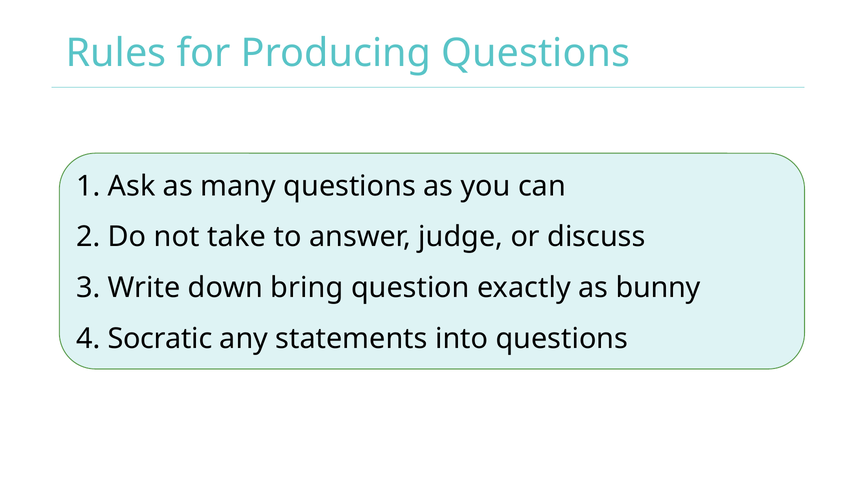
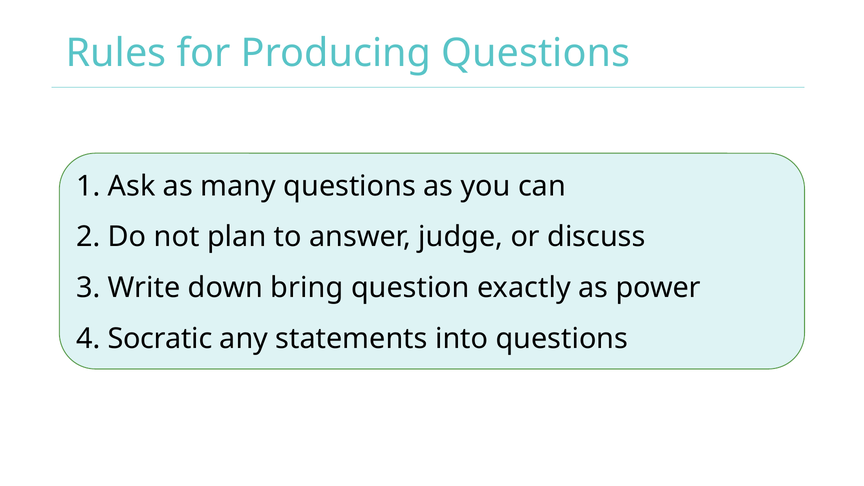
take: take -> plan
bunny: bunny -> power
